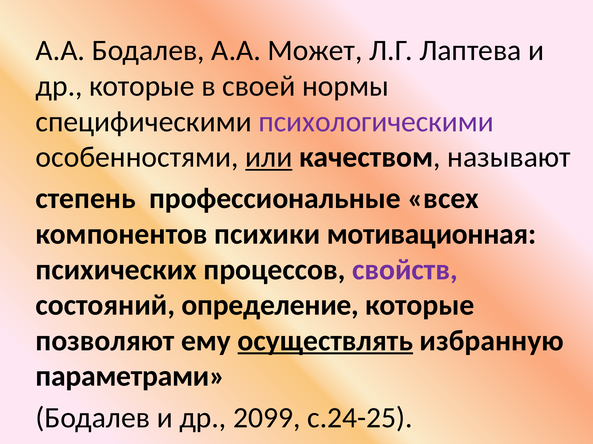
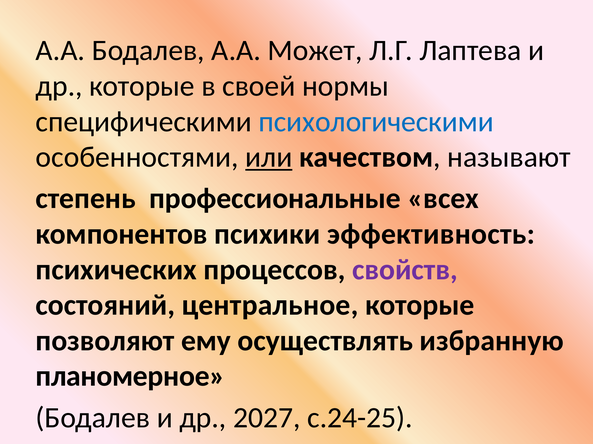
психологическими colour: purple -> blue
мотивационная: мотивационная -> эффективность
определение: определение -> центральное
осуществлять underline: present -> none
параметрами: параметрами -> планомерное
2099: 2099 -> 2027
